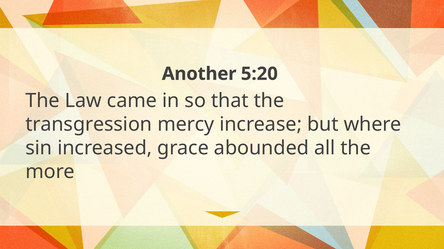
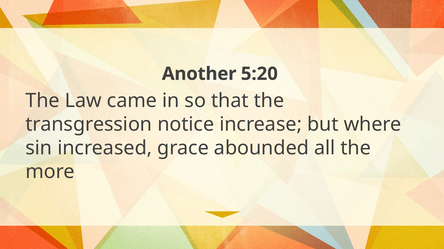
mercy: mercy -> notice
